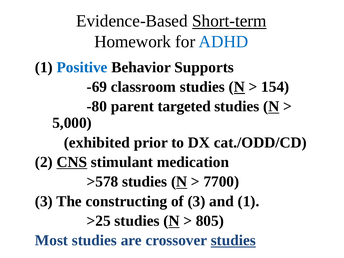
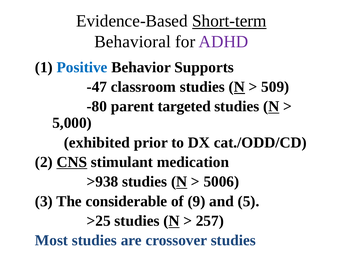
Homework: Homework -> Behavioral
ADHD colour: blue -> purple
-69: -69 -> -47
154: 154 -> 509
>578: >578 -> >938
7700: 7700 -> 5006
constructing: constructing -> considerable
of 3: 3 -> 9
and 1: 1 -> 5
805: 805 -> 257
studies at (233, 240) underline: present -> none
